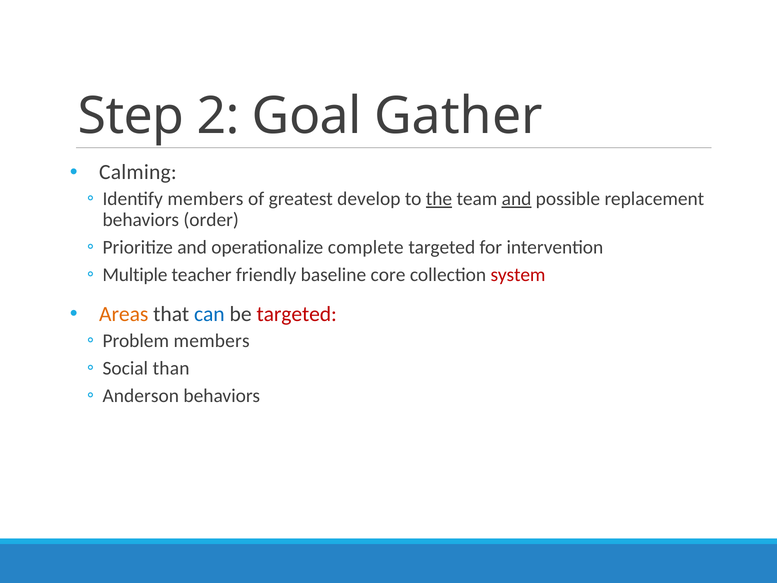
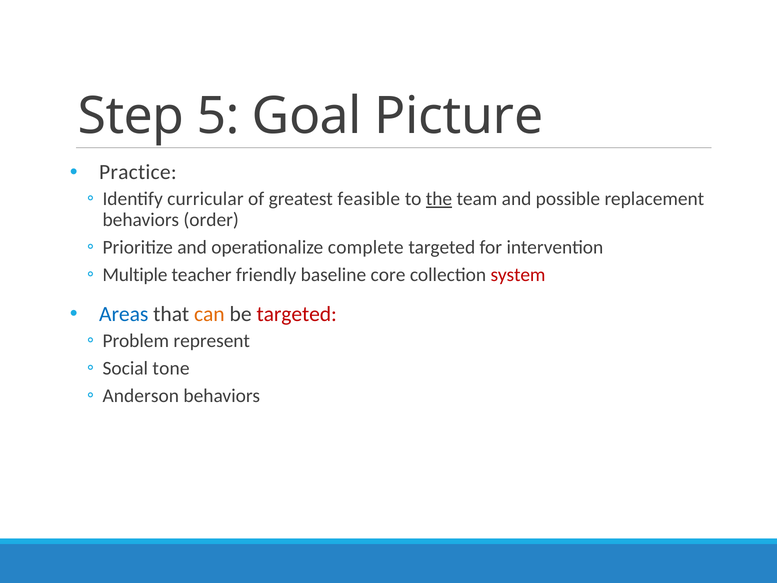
2: 2 -> 5
Gather: Gather -> Picture
Calming: Calming -> Practice
Identify members: members -> curricular
develop: develop -> feasible
and at (517, 199) underline: present -> none
Areas colour: orange -> blue
can colour: blue -> orange
Problem members: members -> represent
than: than -> tone
